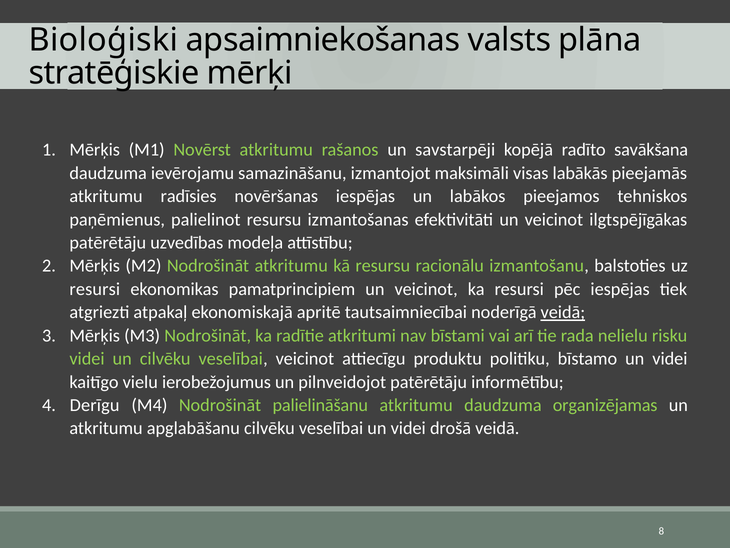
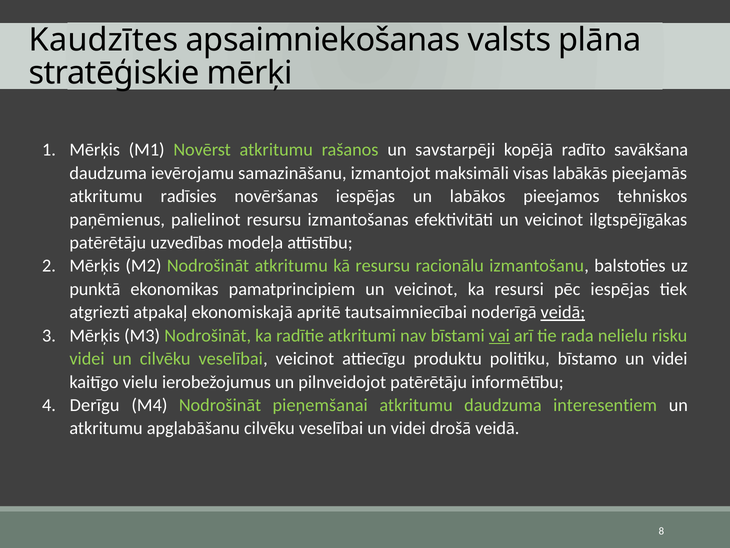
Bioloģiski: Bioloģiski -> Kaudzītes
resursi at (95, 289): resursi -> punktā
vai underline: none -> present
palielināšanu: palielināšanu -> pieņemšanai
organizējamas: organizējamas -> interesentiem
